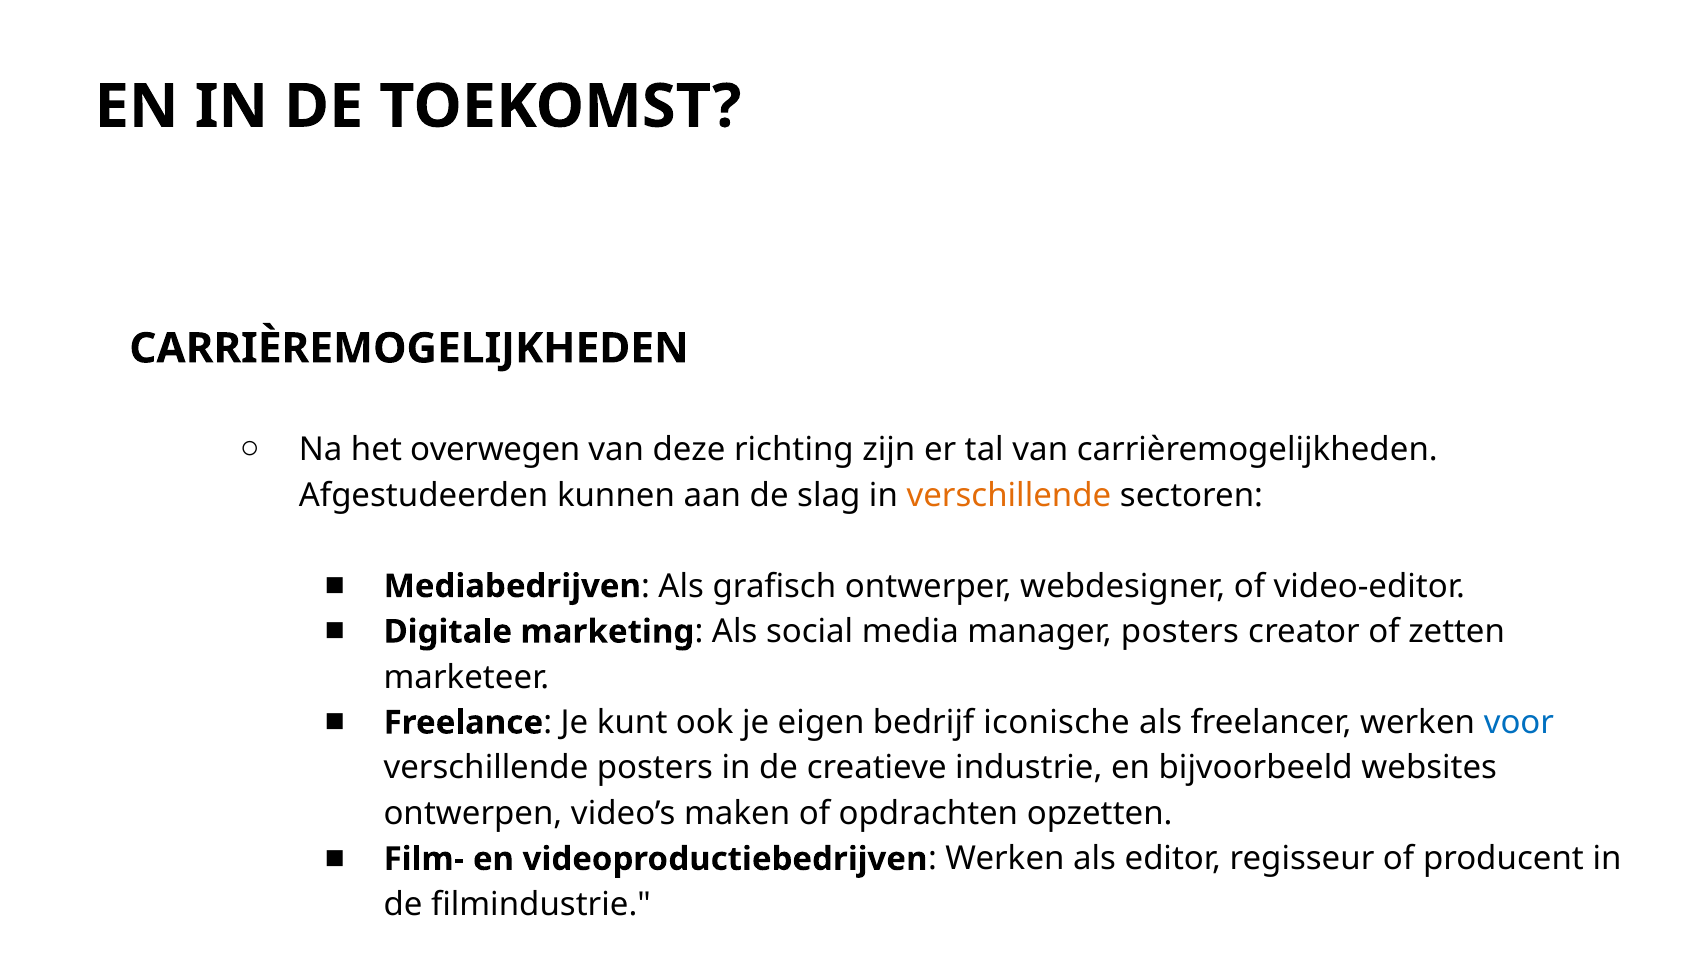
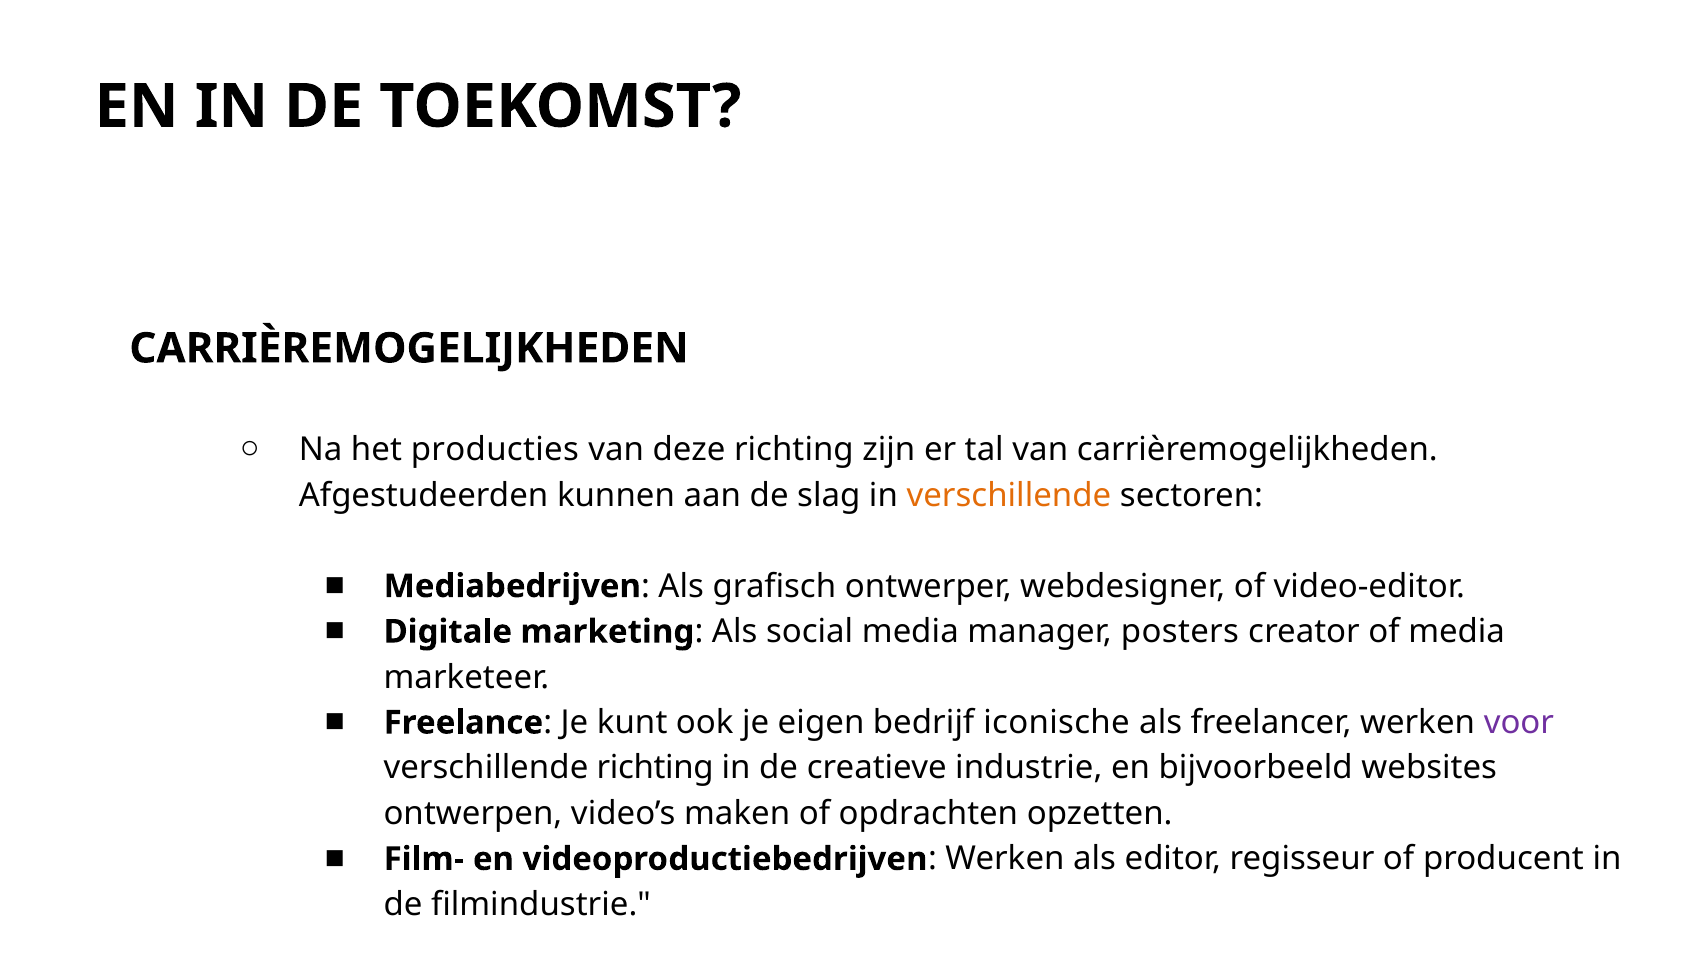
overwegen: overwegen -> producties
of zetten: zetten -> media
voor colour: blue -> purple
verschillende posters: posters -> richting
